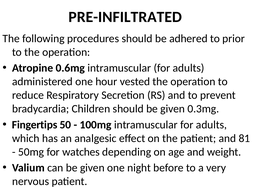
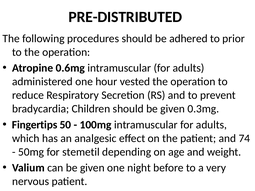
PRE-INFILTRATED: PRE-INFILTRATED -> PRE-DISTRIBUTED
81: 81 -> 74
watches: watches -> stemetil
